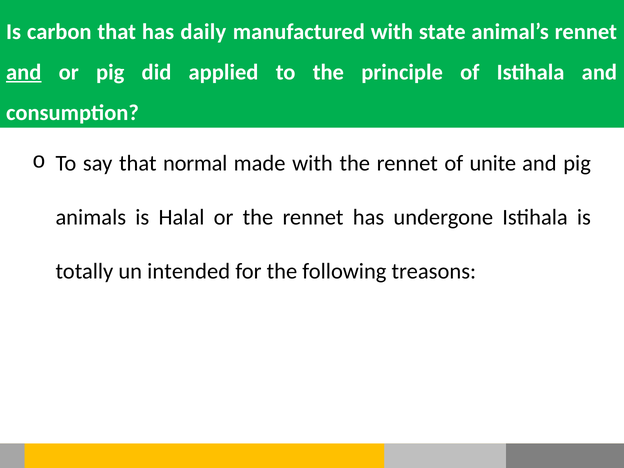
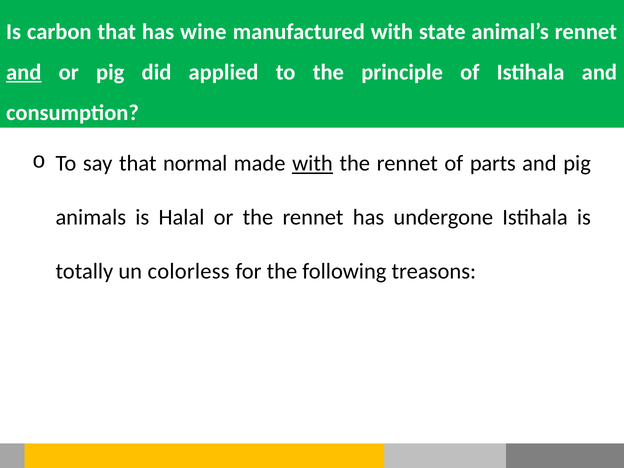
daily: daily -> wine
with at (312, 163) underline: none -> present
unite: unite -> parts
intended: intended -> colorless
